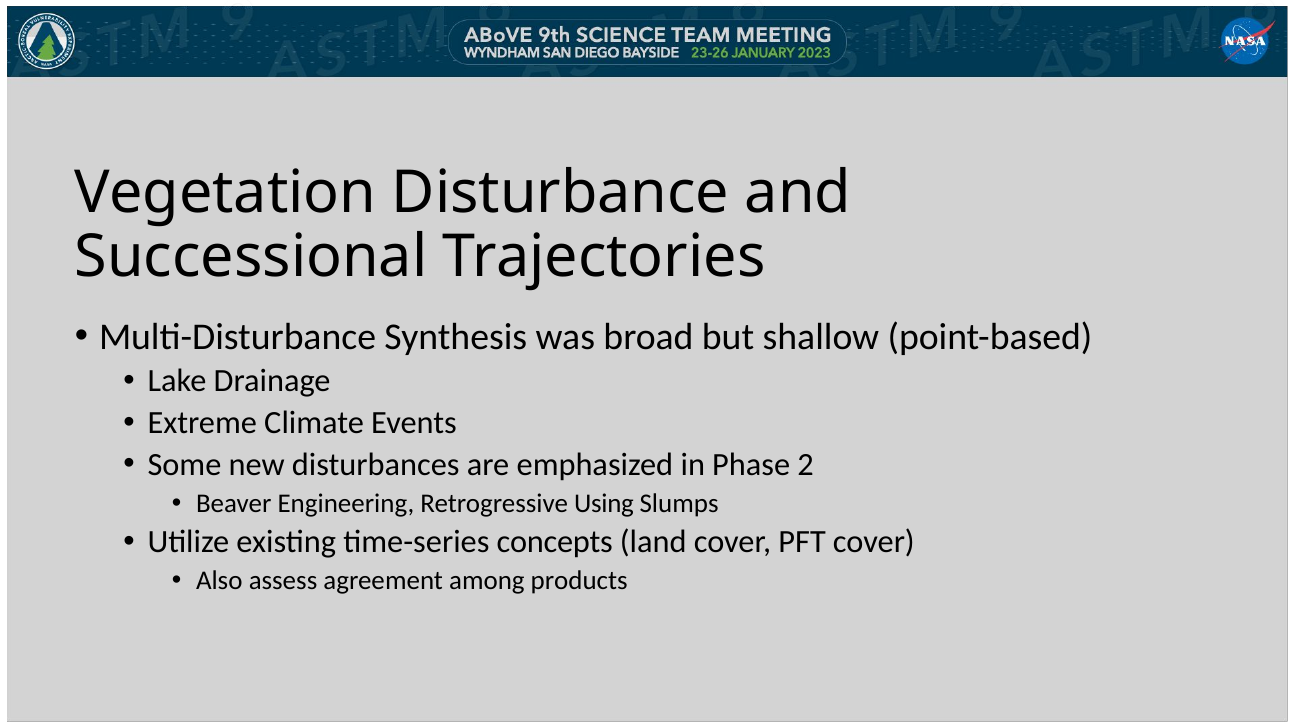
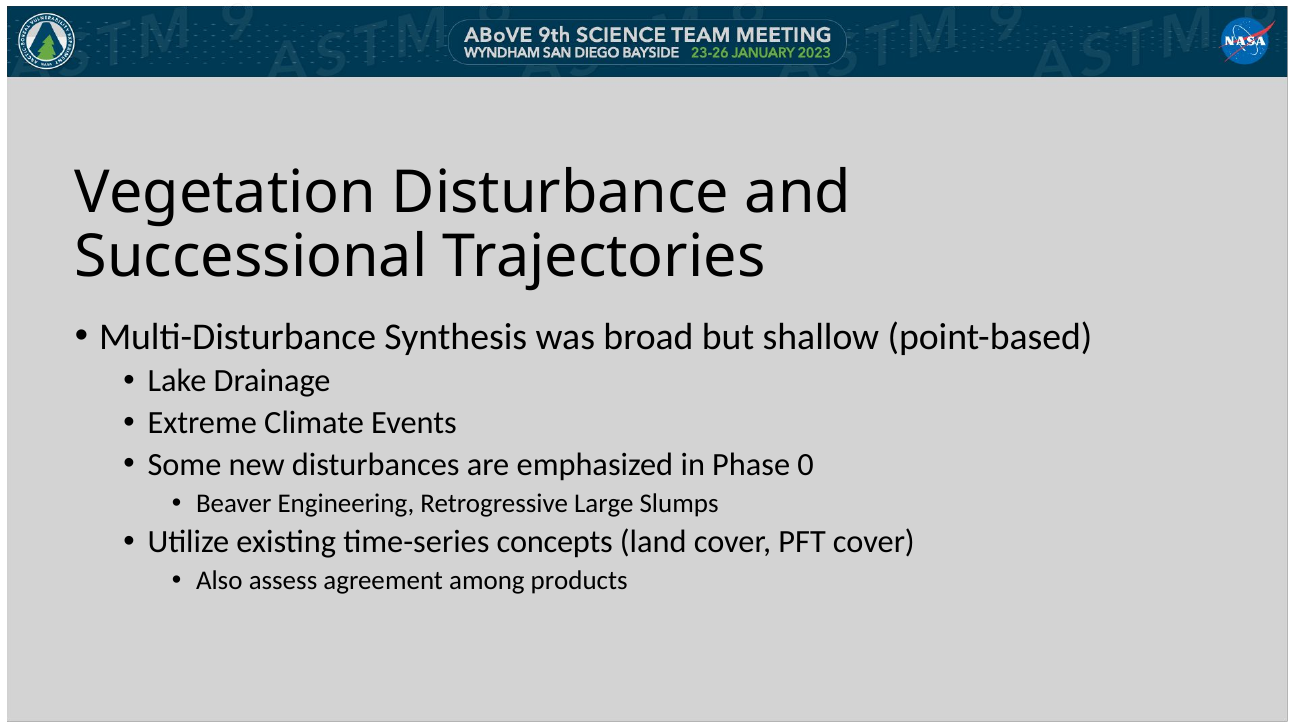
2: 2 -> 0
Using: Using -> Large
